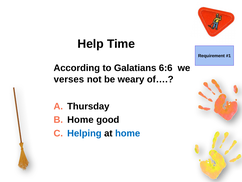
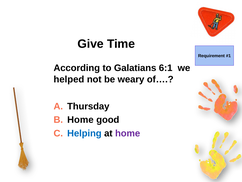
Help: Help -> Give
6:6: 6:6 -> 6:1
verses: verses -> helped
home at (128, 133) colour: blue -> purple
